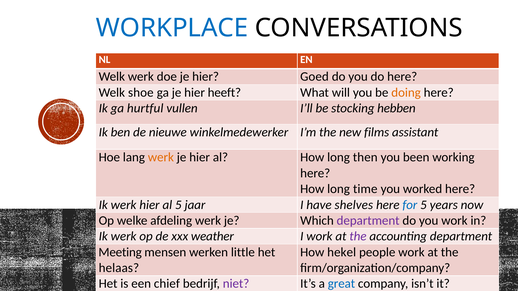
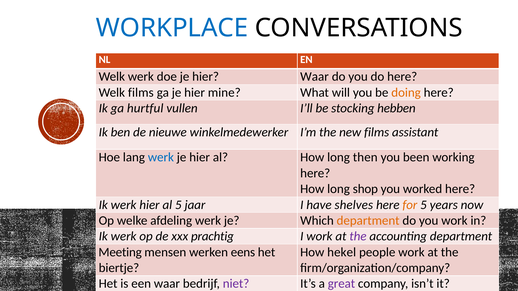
hier Goed: Goed -> Waar
Welk shoe: shoe -> films
heeft: heeft -> mine
werk at (161, 158) colour: orange -> blue
time: time -> shop
for colour: blue -> orange
department at (368, 221) colour: purple -> orange
weather: weather -> prachtig
little: little -> eens
helaas: helaas -> biertje
een chief: chief -> waar
great colour: blue -> purple
